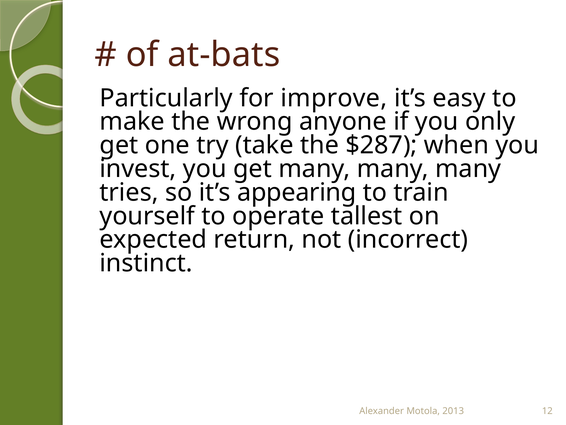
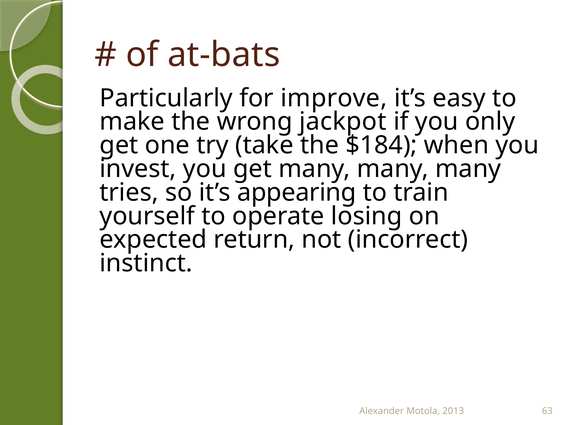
anyone: anyone -> jackpot
$287: $287 -> $184
tallest: tallest -> losing
12: 12 -> 63
